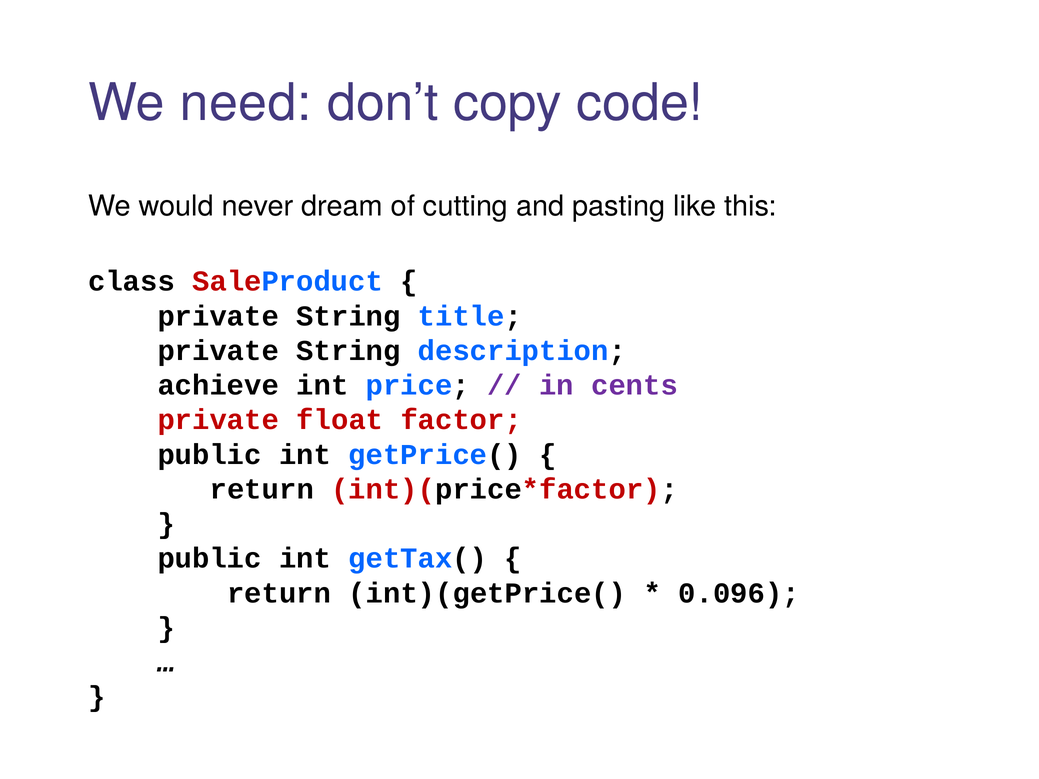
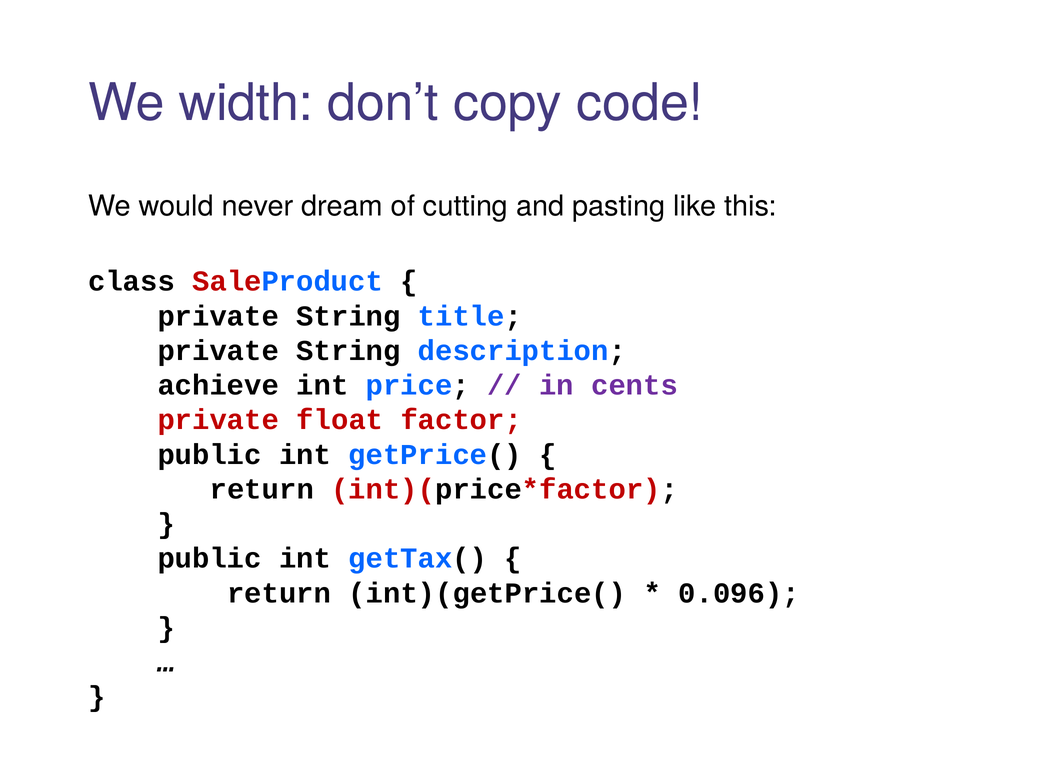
need: need -> width
